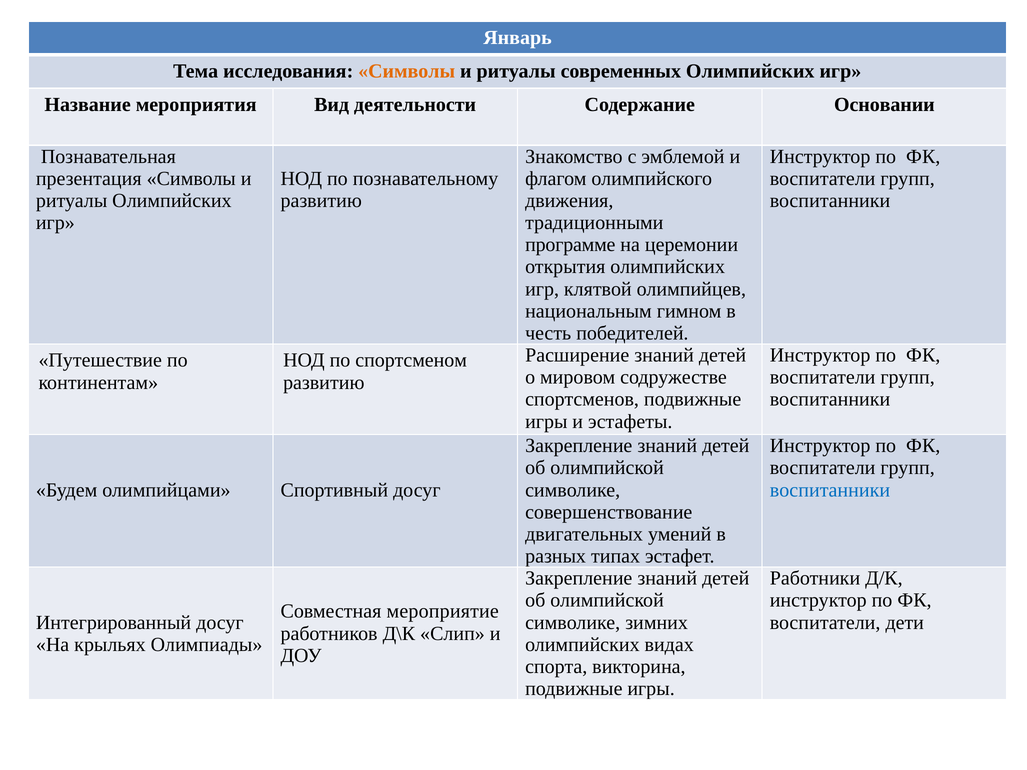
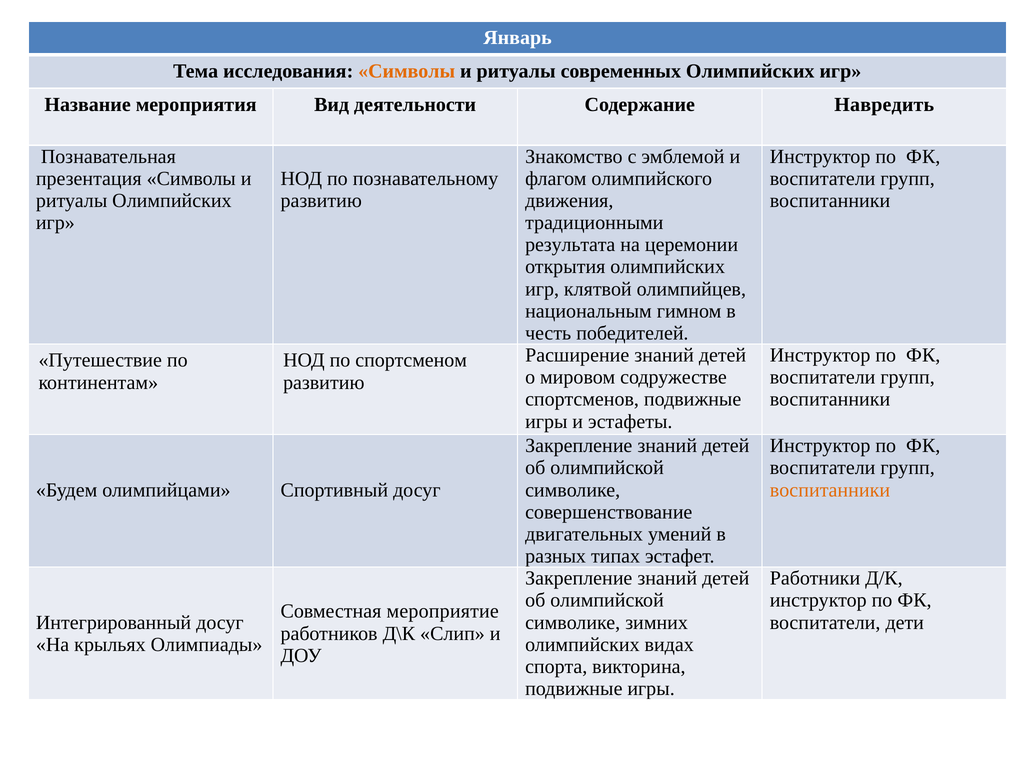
Основании: Основании -> Навредить
программе: программе -> результата
воспитанники at (830, 490) colour: blue -> orange
